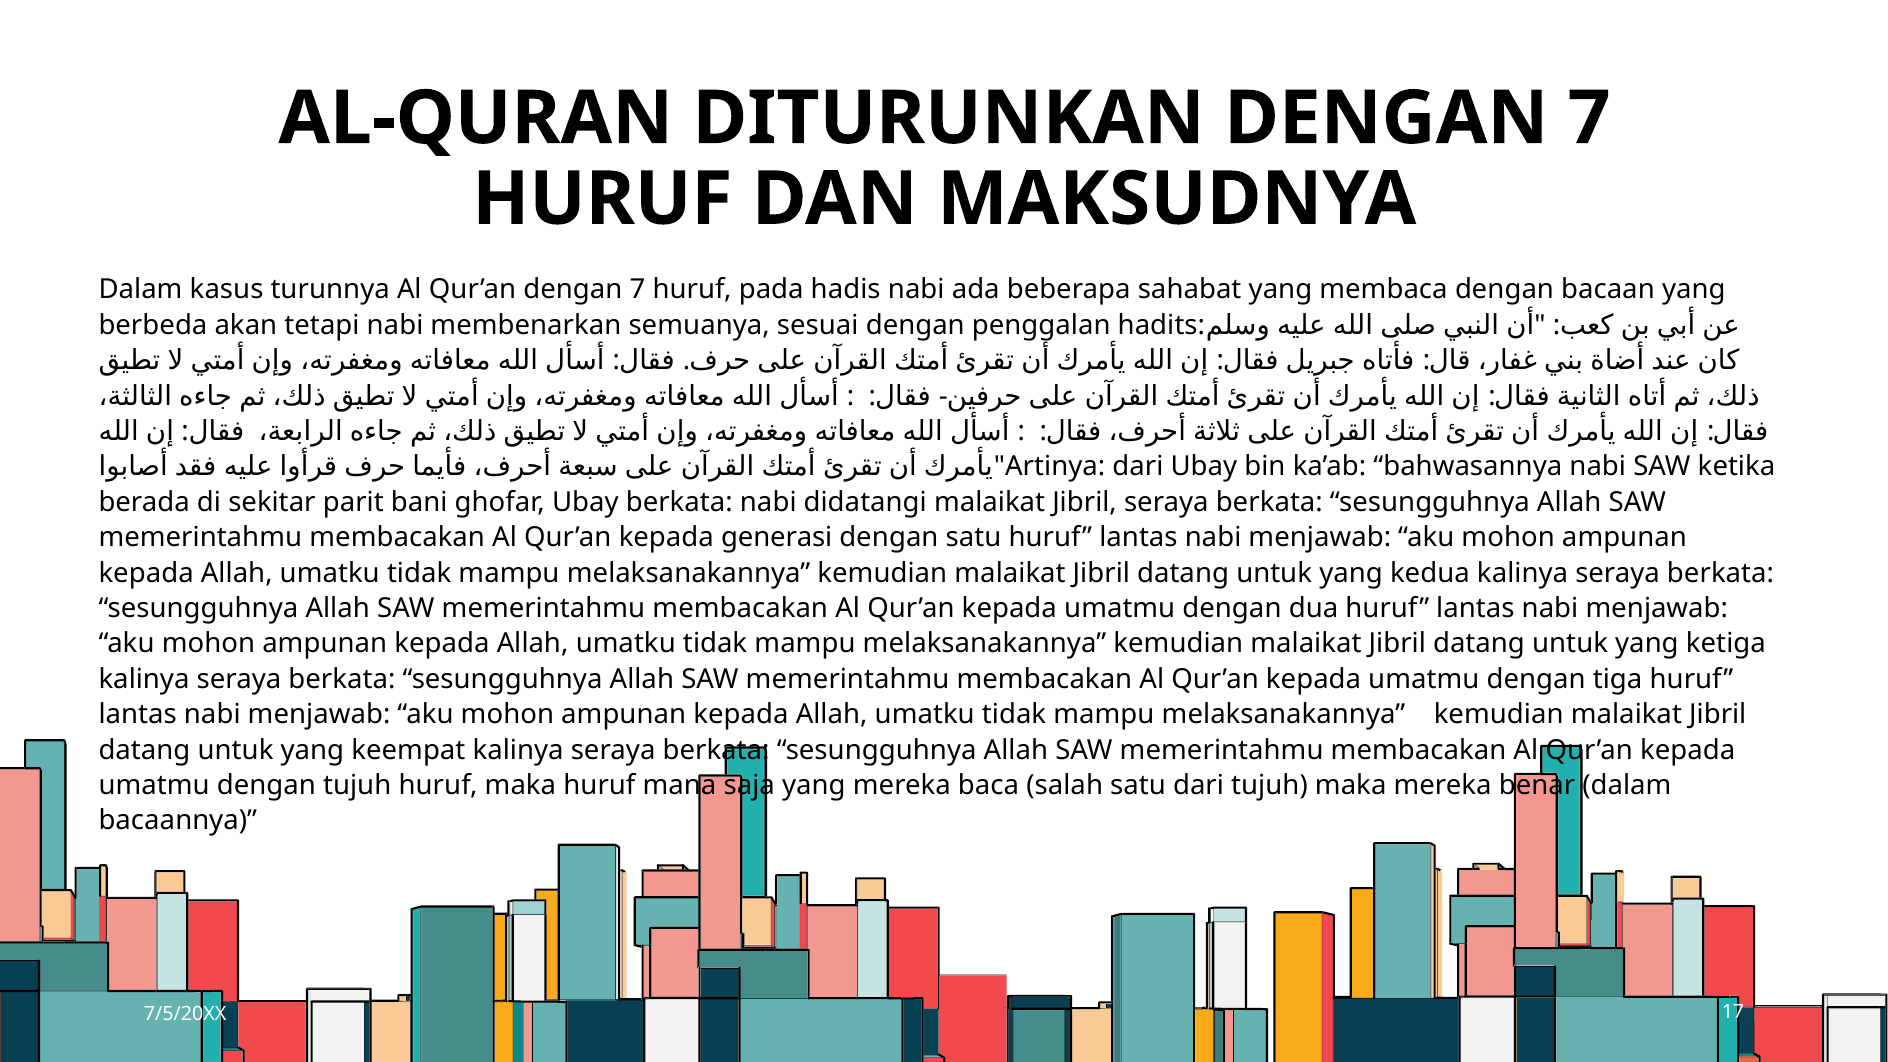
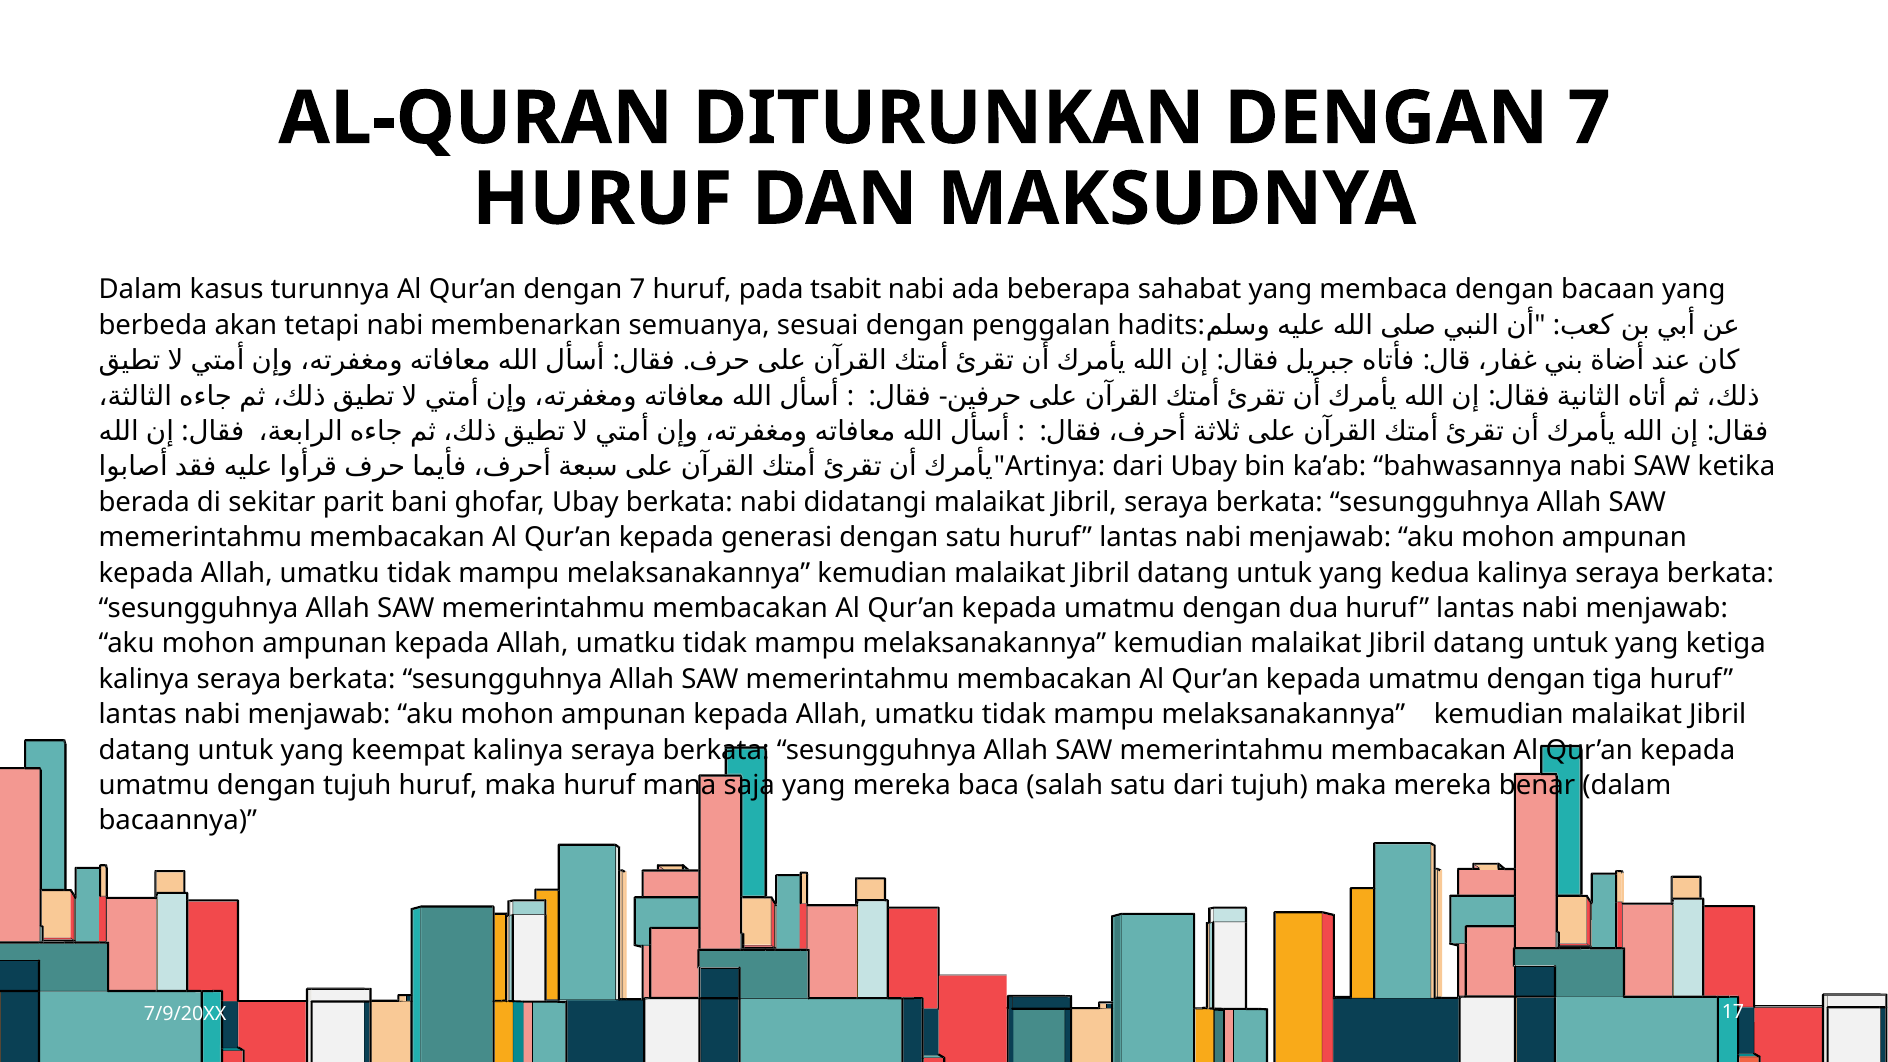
hadis: hadis -> tsabit
7/5/20XX: 7/5/20XX -> 7/9/20XX
